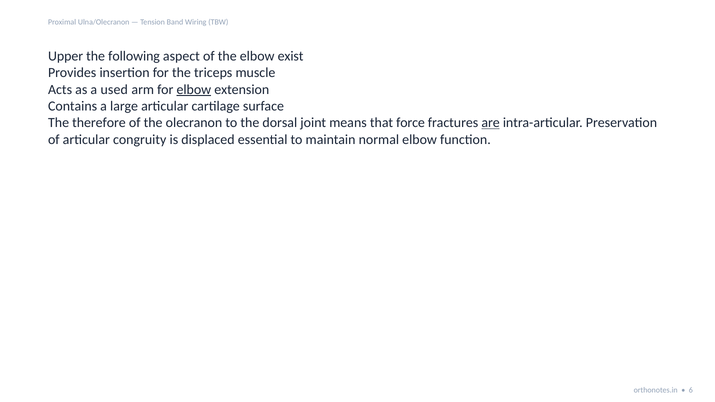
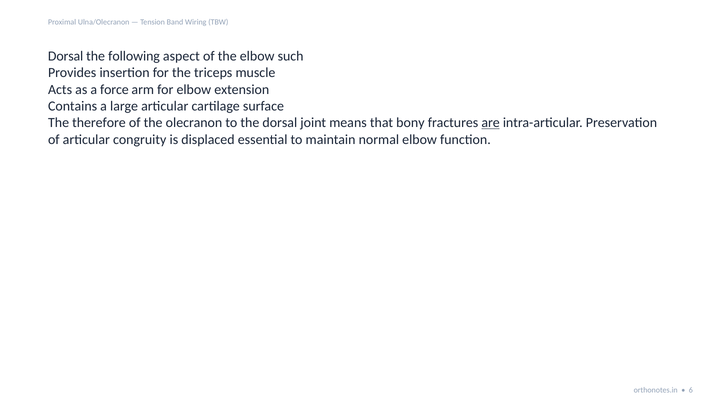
Upper at (66, 56): Upper -> Dorsal
exist: exist -> such
used: used -> force
elbow at (194, 89) underline: present -> none
force: force -> bony
